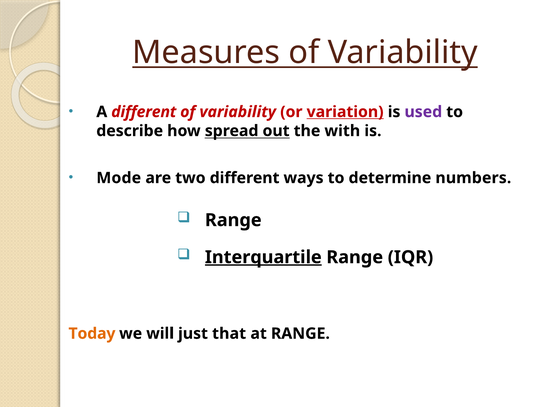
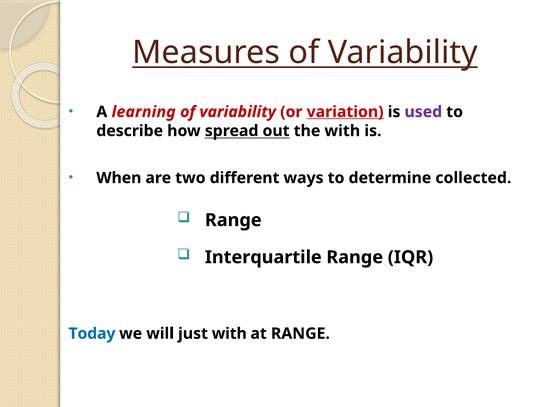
A different: different -> learning
Mode: Mode -> When
numbers: numbers -> collected
Interquartile underline: present -> none
Today colour: orange -> blue
just that: that -> with
